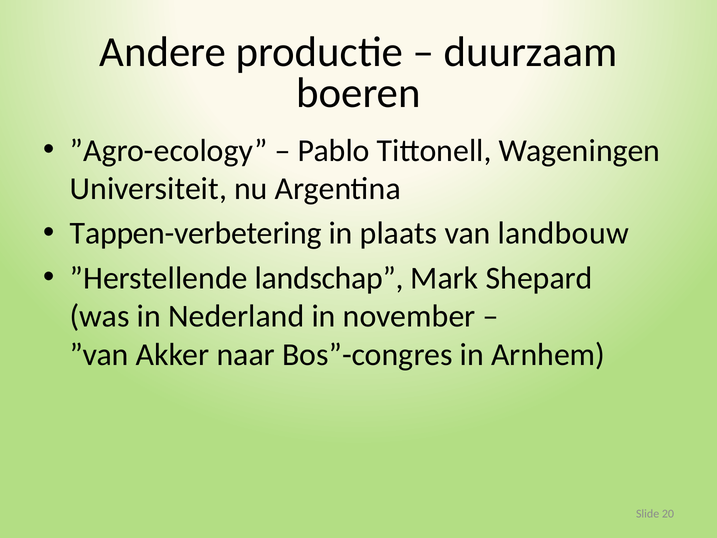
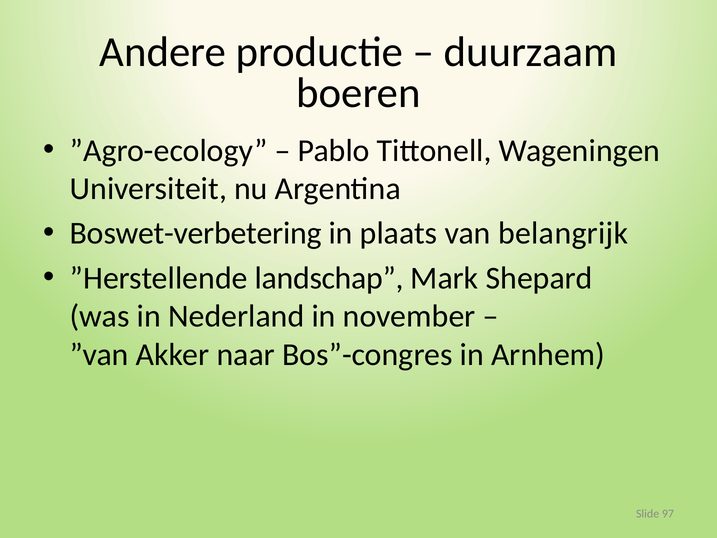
Tappen-verbetering: Tappen-verbetering -> Boswet-verbetering
landbouw: landbouw -> belangrijk
20: 20 -> 97
